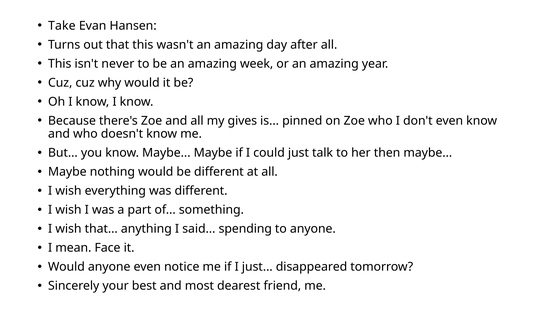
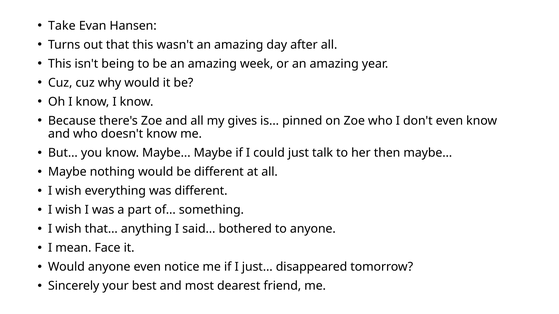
never: never -> being
spending: spending -> bothered
